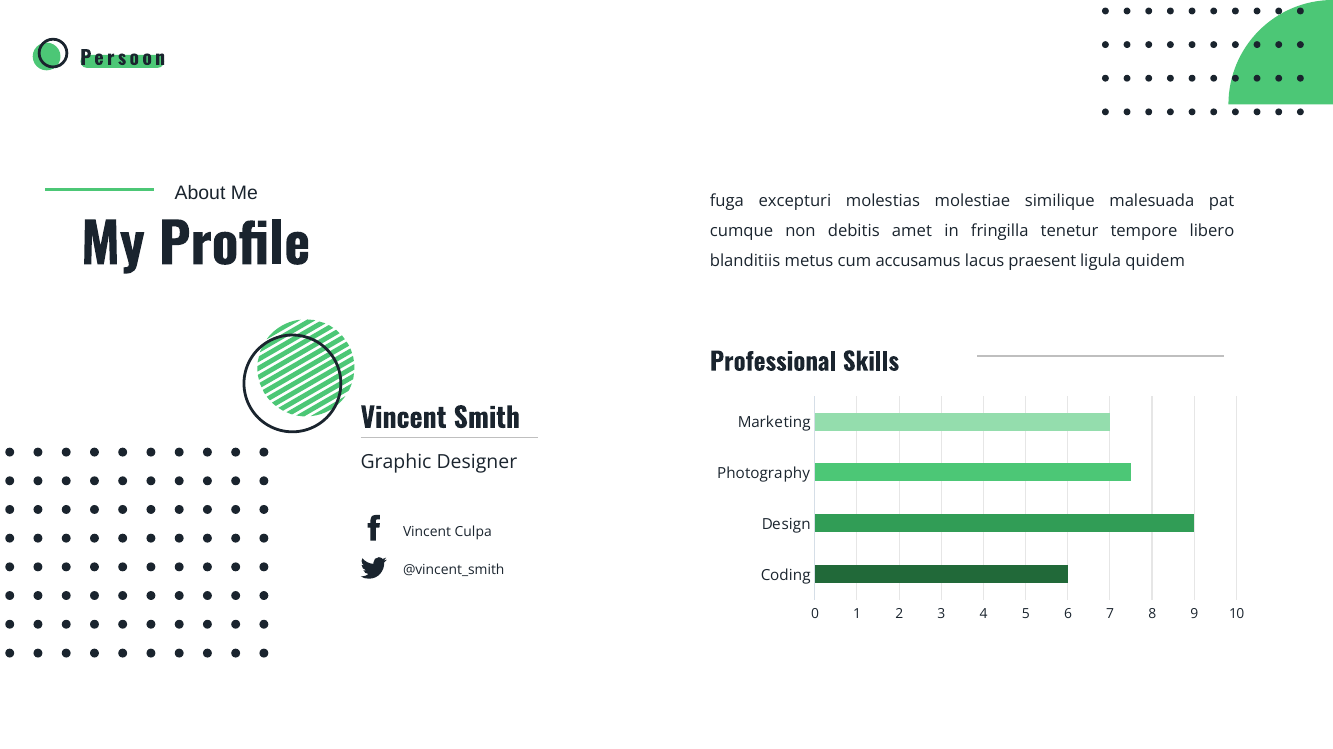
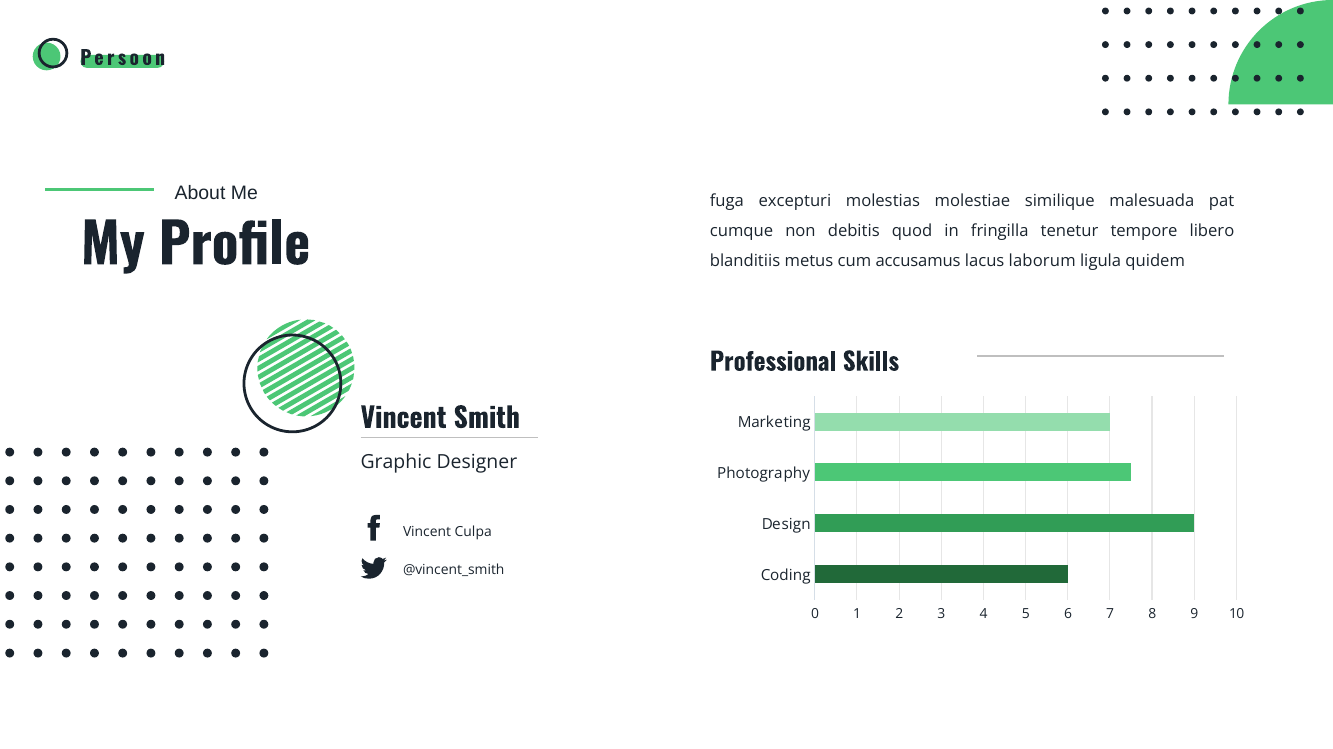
amet: amet -> quod
praesent: praesent -> laborum
